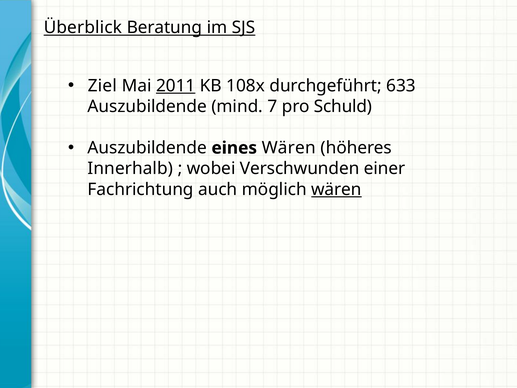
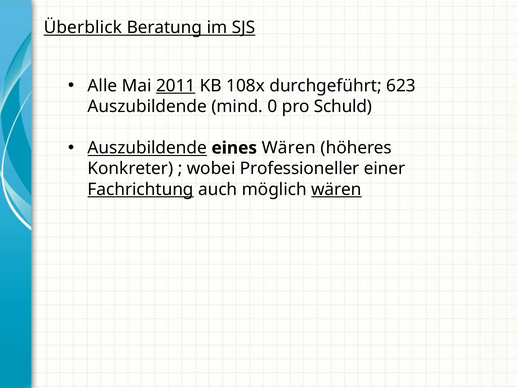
Ziel: Ziel -> Alle
633: 633 -> 623
7: 7 -> 0
Auszubildende at (147, 148) underline: none -> present
Innerhalb: Innerhalb -> Konkreter
Verschwunden: Verschwunden -> Professioneller
Fachrichtung underline: none -> present
